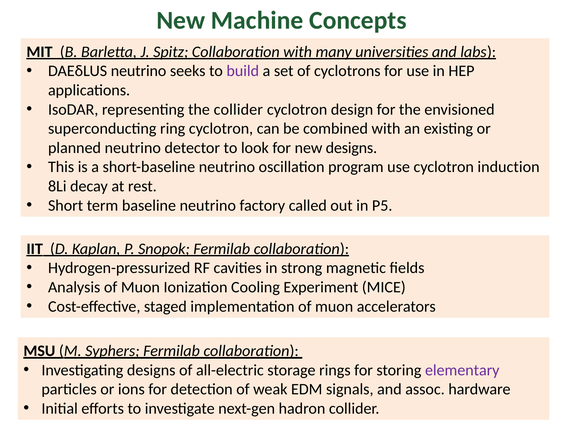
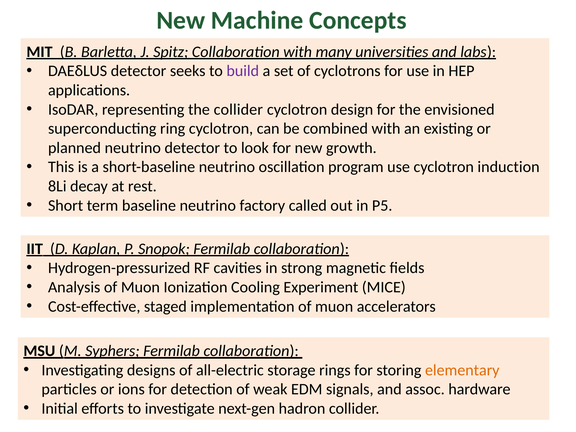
DAEδLUS neutrino: neutrino -> detector
new designs: designs -> growth
elementary colour: purple -> orange
